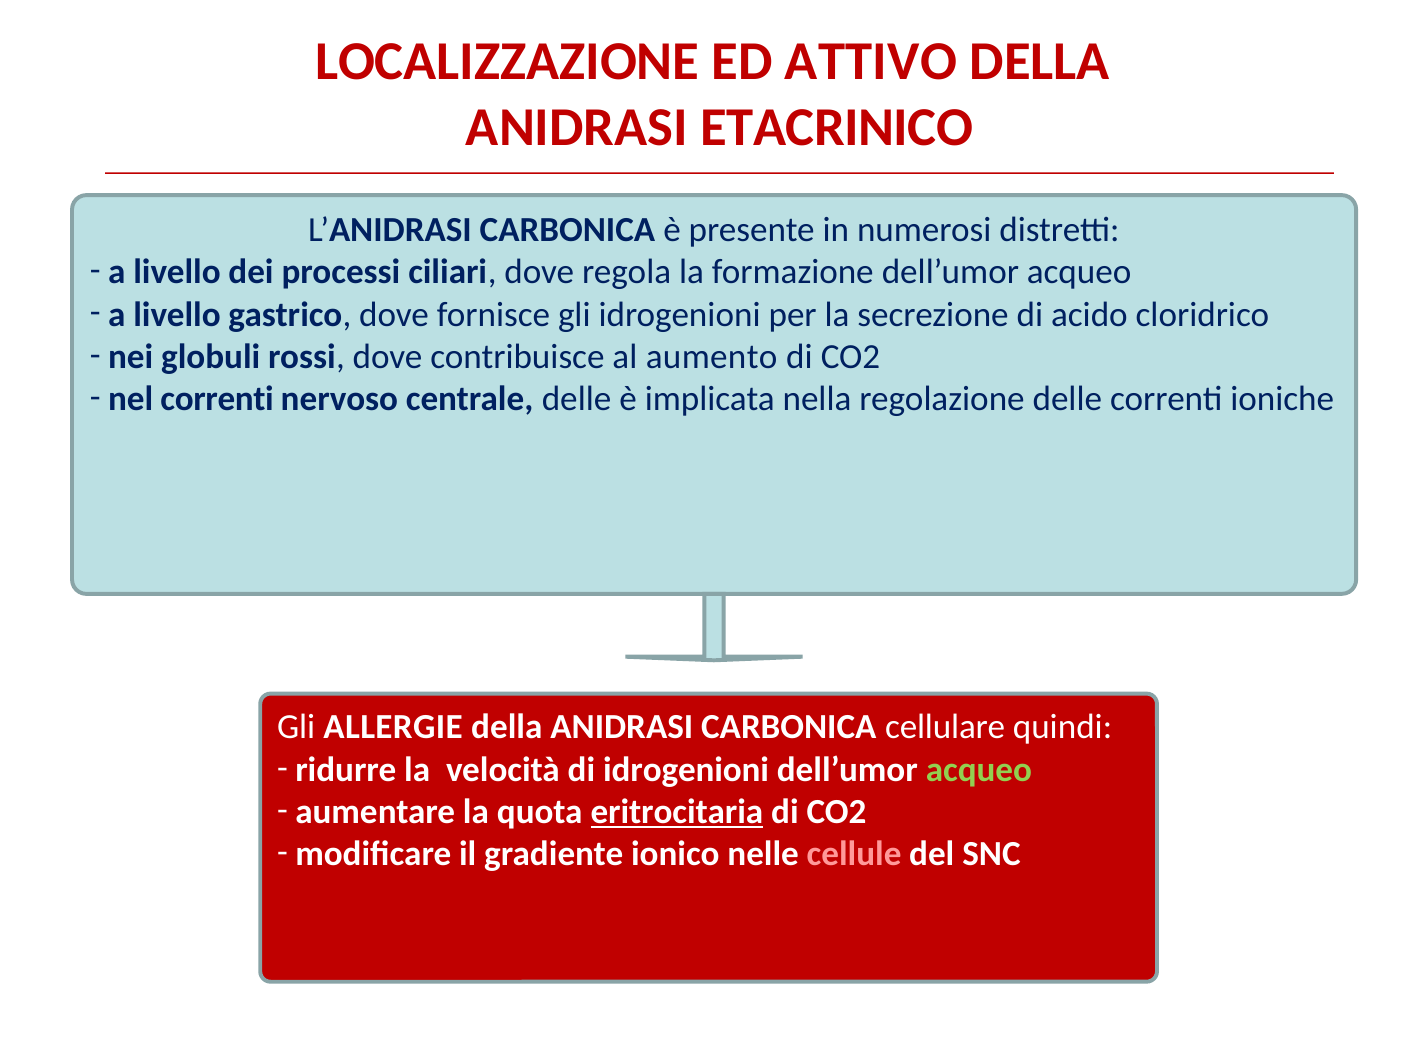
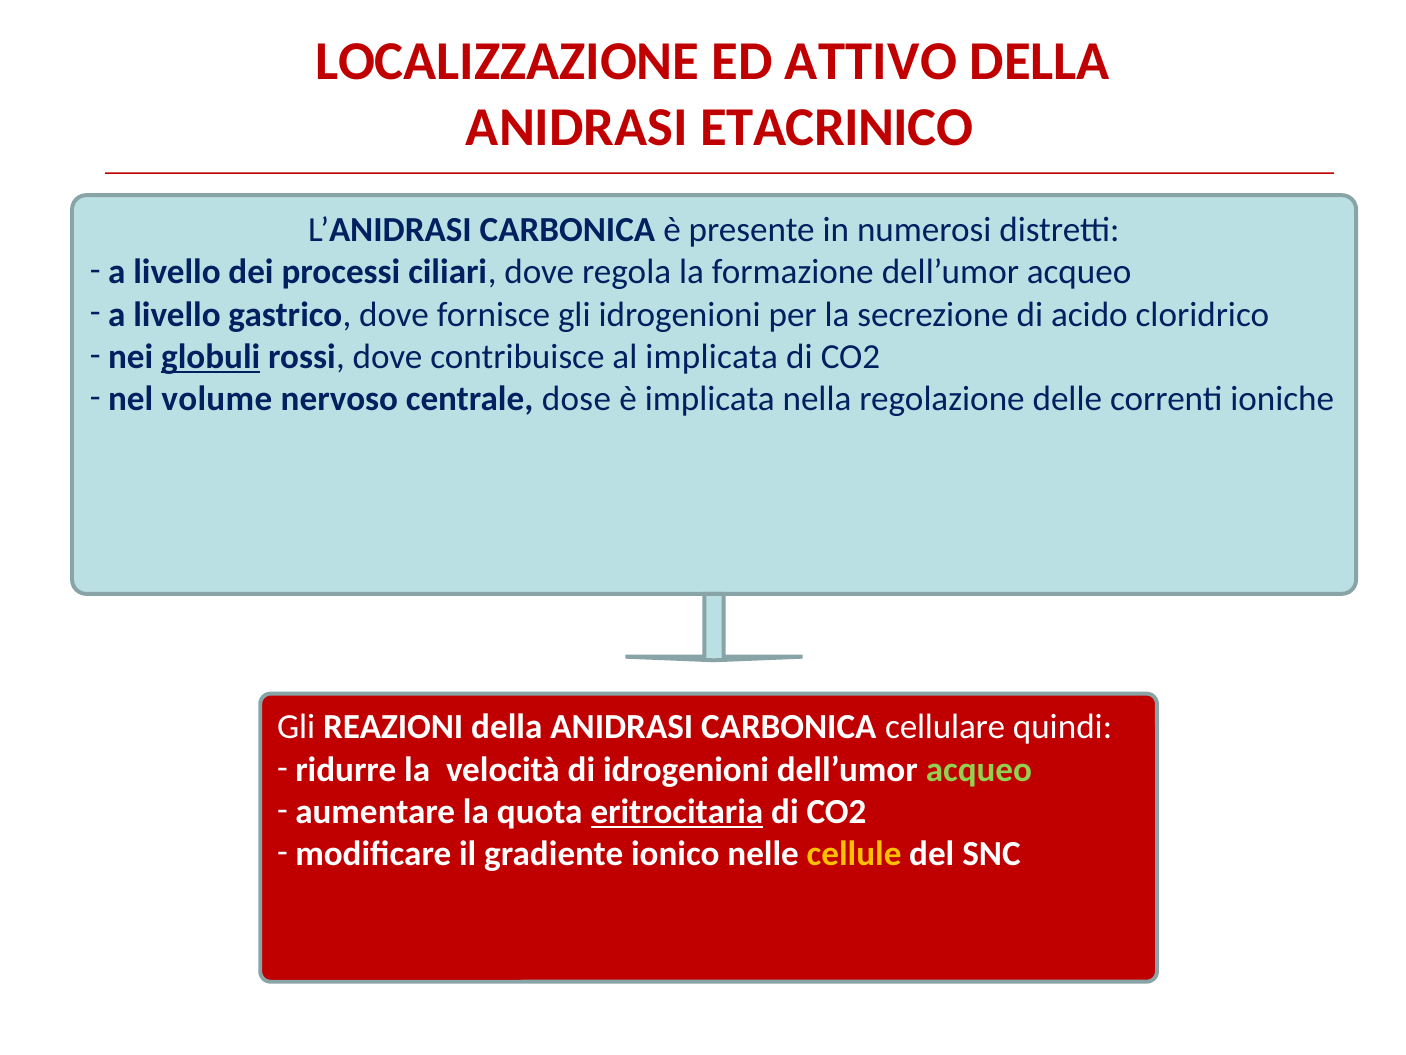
globuli underline: none -> present
al aumento: aumento -> implicata
nel correnti: correnti -> volume
centrale delle: delle -> dose
ALLERGIE: ALLERGIE -> REAZIONI
cellule colour: pink -> yellow
